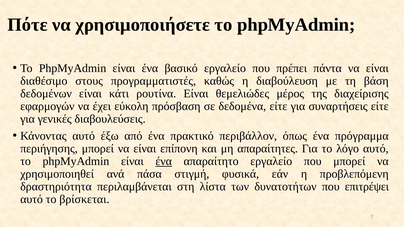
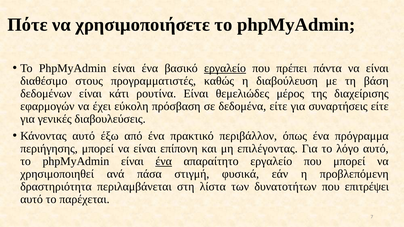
εργαλείο at (225, 68) underline: none -> present
απαραίτητες: απαραίτητες -> επιλέγοντας
βρίσκεται: βρίσκεται -> παρέχεται
